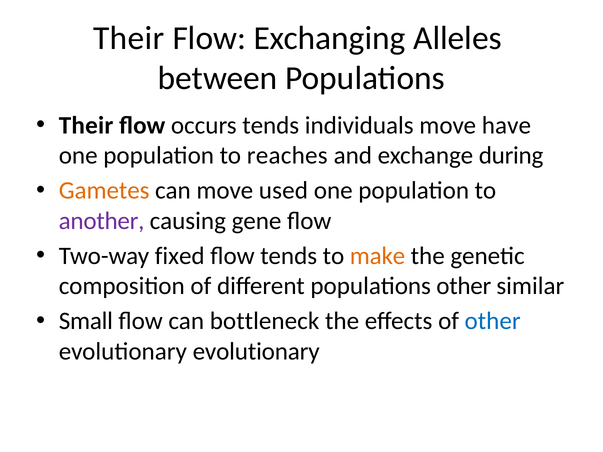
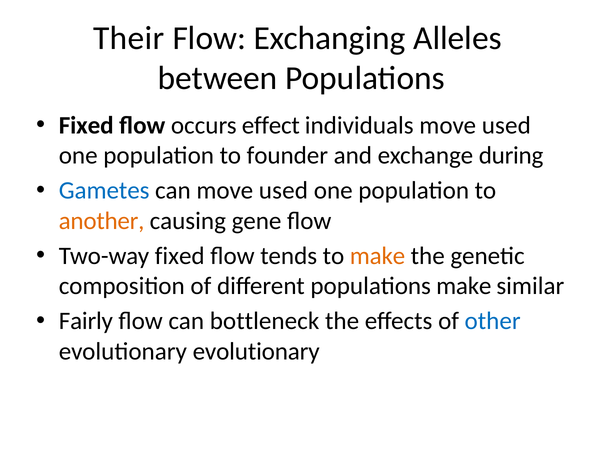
Their at (86, 125): Their -> Fixed
occurs tends: tends -> effect
individuals move have: have -> used
reaches: reaches -> founder
Gametes colour: orange -> blue
another colour: purple -> orange
populations other: other -> make
Small: Small -> Fairly
